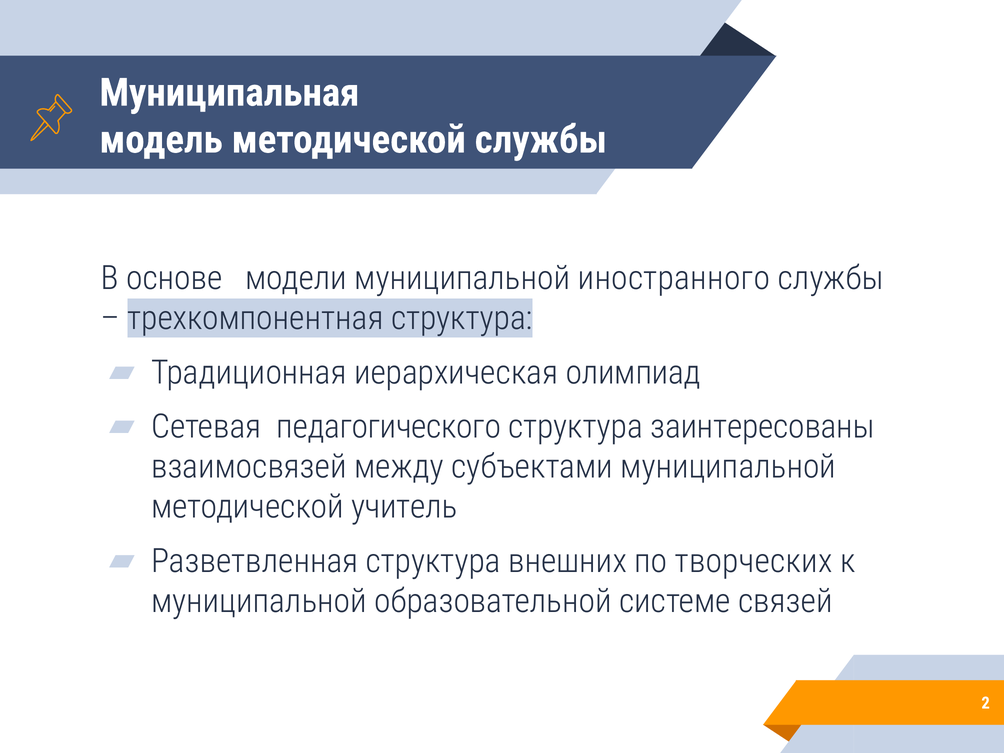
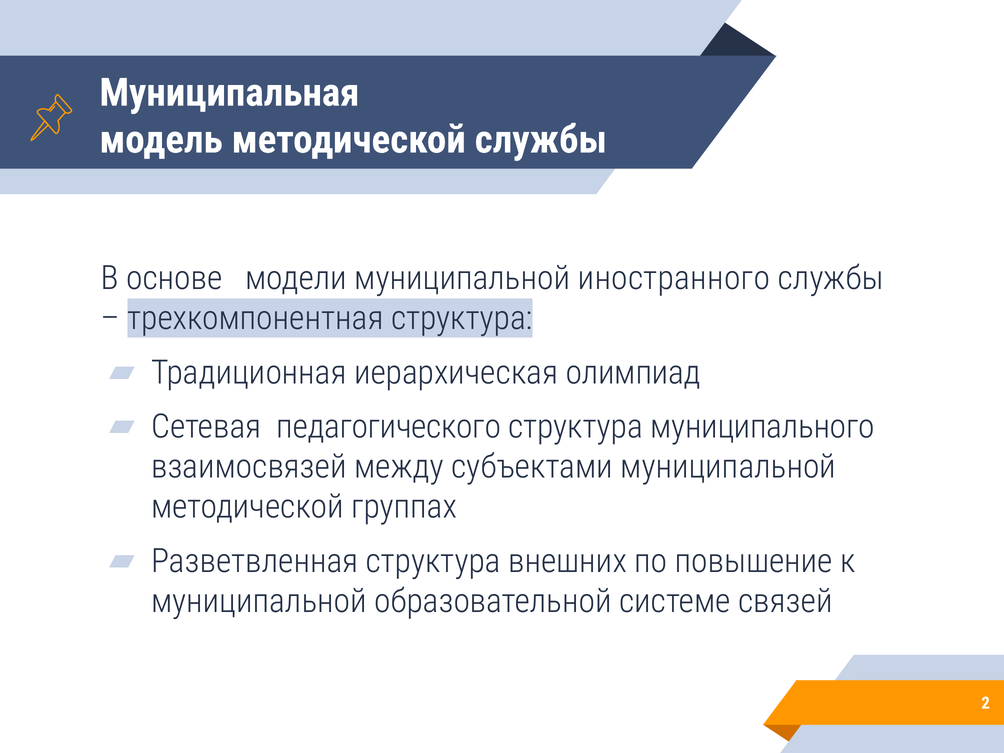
заинтересованы: заинтересованы -> муниципального
учитель: учитель -> группах
творческих: творческих -> повышение
